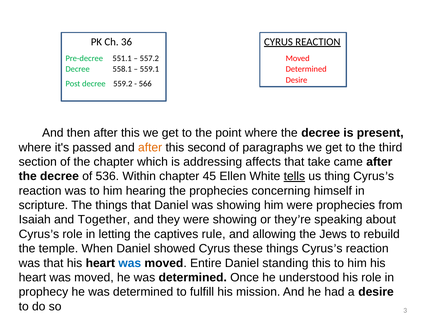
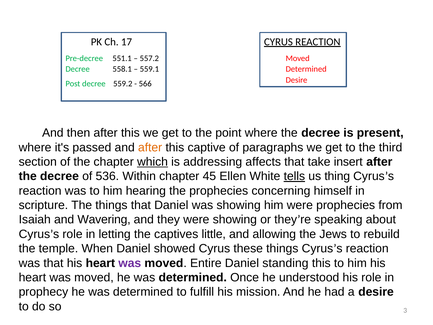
36: 36 -> 17
second: second -> captive
which underline: none -> present
came: came -> insert
Together: Together -> Wavering
rule: rule -> little
was at (130, 263) colour: blue -> purple
